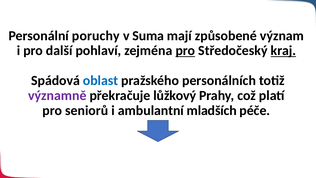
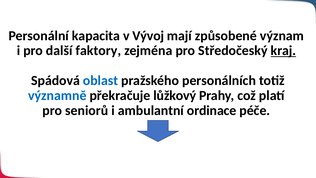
poruchy: poruchy -> kapacita
Suma: Suma -> Vývoj
pohlaví: pohlaví -> faktory
pro at (185, 51) underline: present -> none
významně colour: purple -> blue
mladších: mladších -> ordinace
